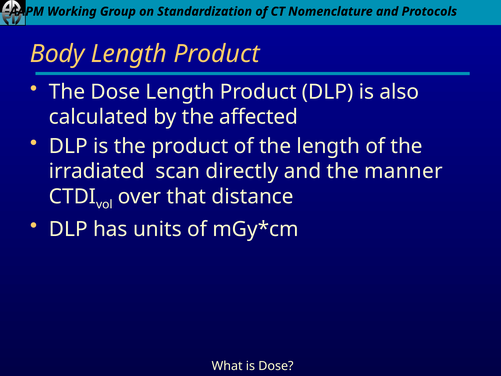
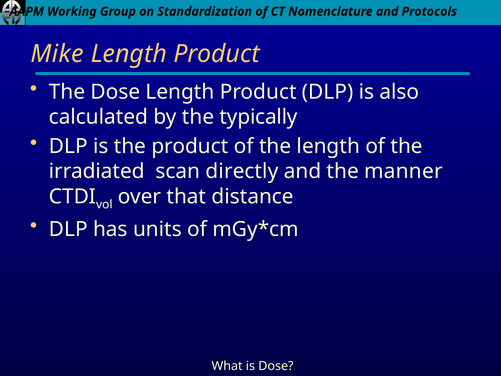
Body: Body -> Mike
affected: affected -> typically
